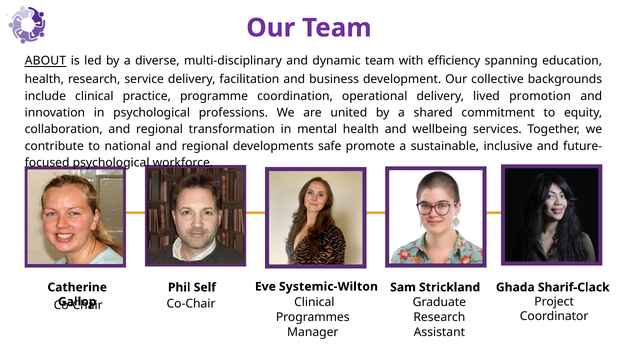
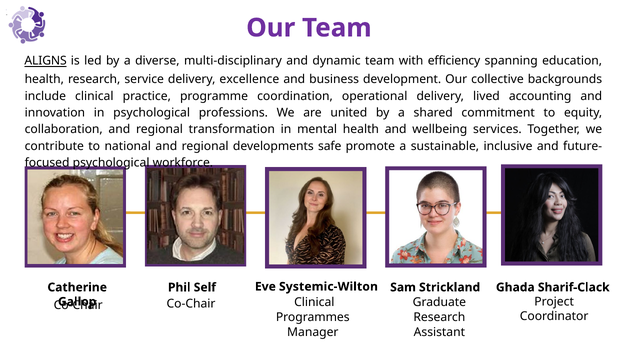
ABOUT: ABOUT -> ALIGNS
facilitation: facilitation -> excellence
promotion: promotion -> accounting
